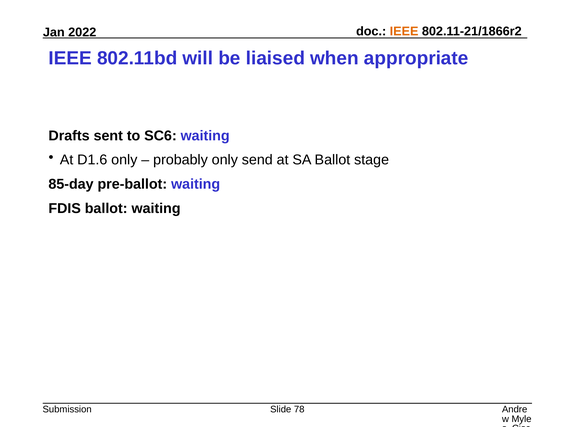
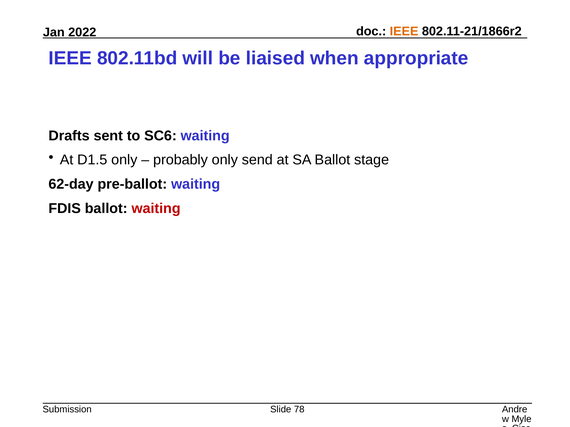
D1.6: D1.6 -> D1.5
85-day: 85-day -> 62-day
waiting at (156, 209) colour: black -> red
